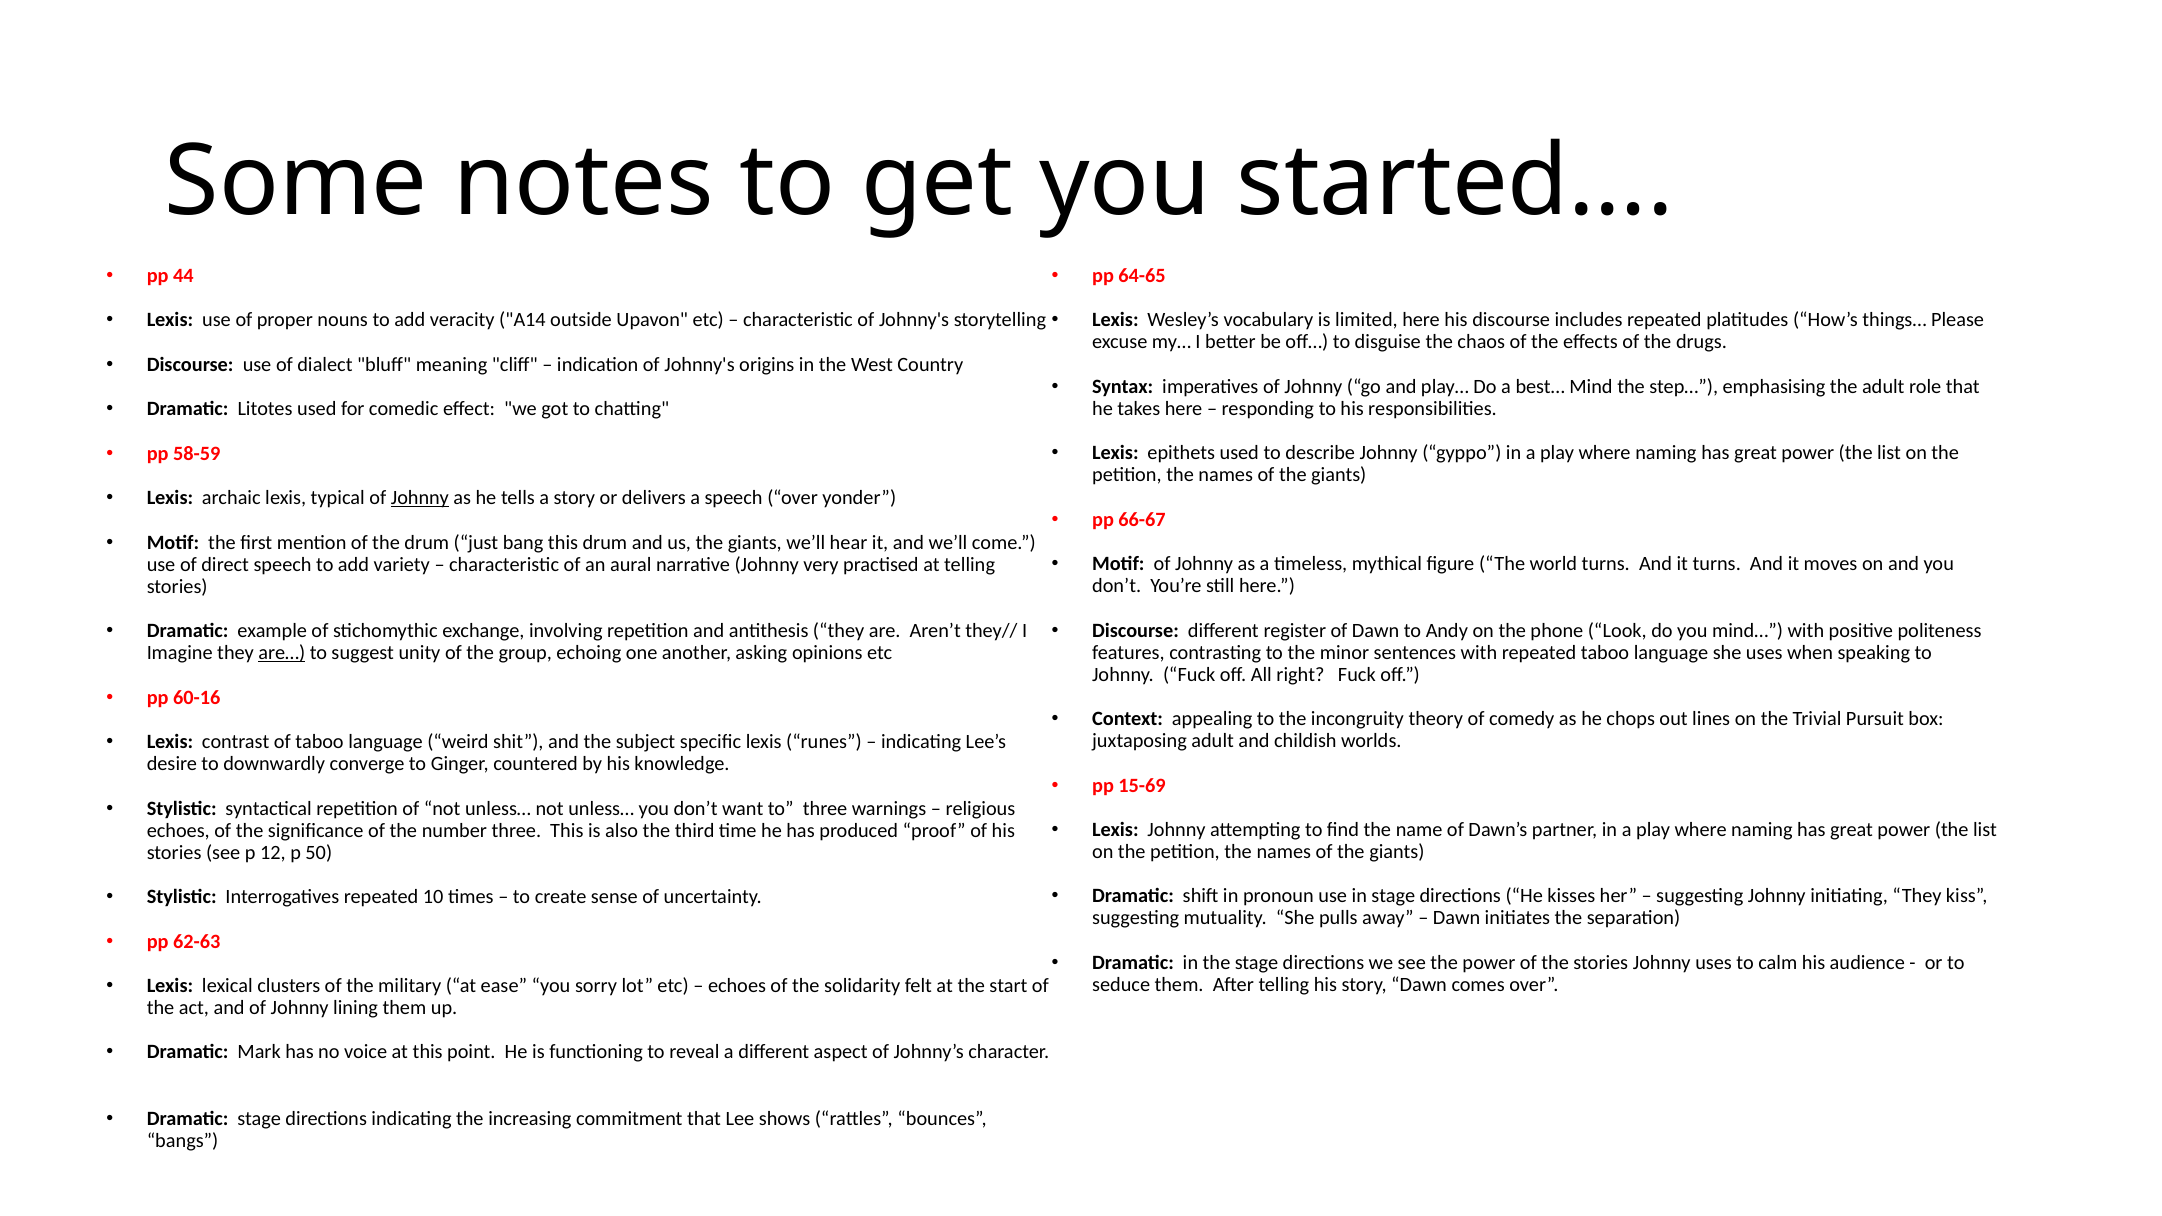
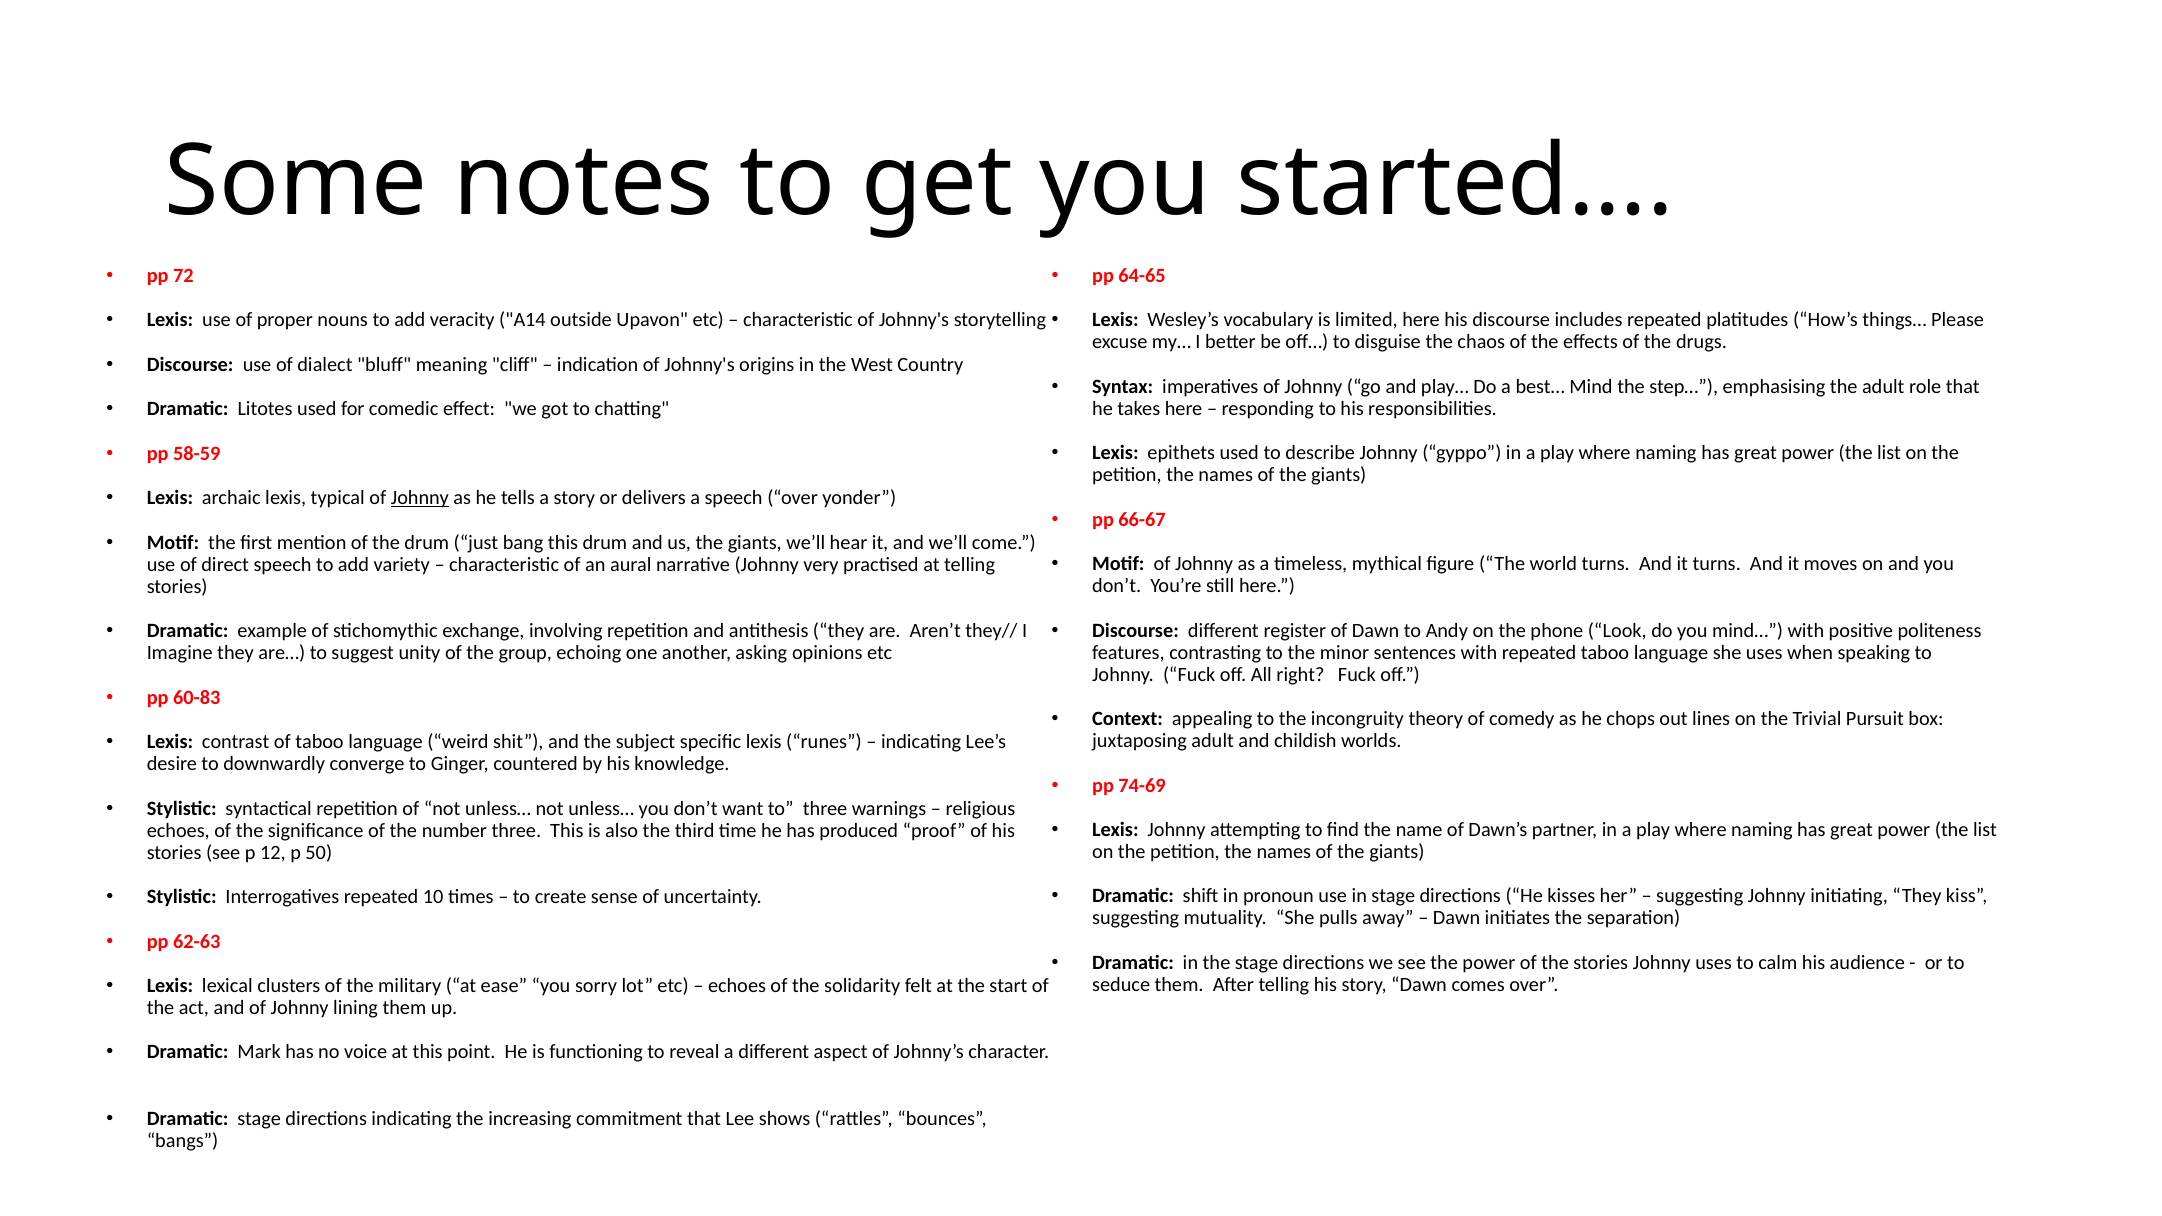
44: 44 -> 72
are… underline: present -> none
60-16: 60-16 -> 60-83
15-69: 15-69 -> 74-69
